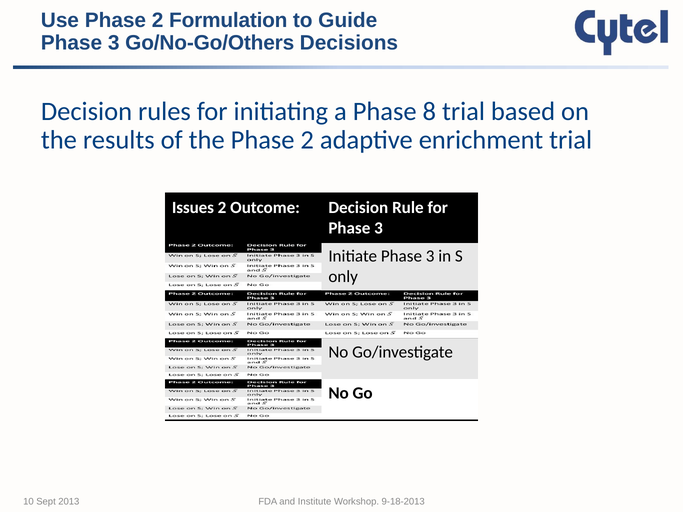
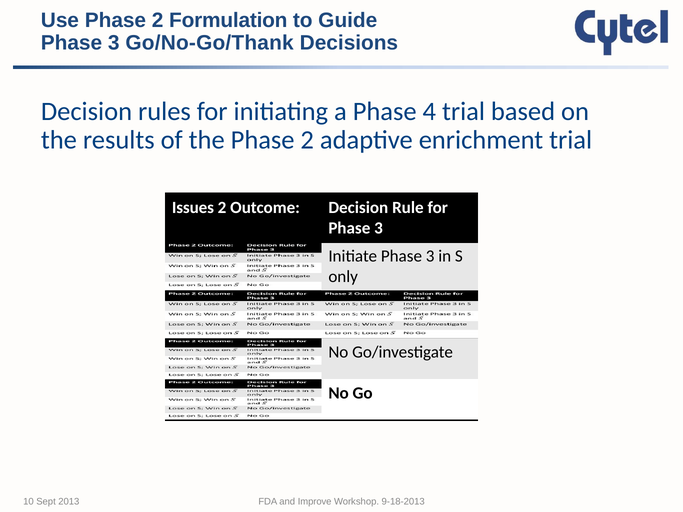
Go/No-Go/Others: Go/No-Go/Others -> Go/No-Go/Thank
8: 8 -> 4
Institute: Institute -> Improve
